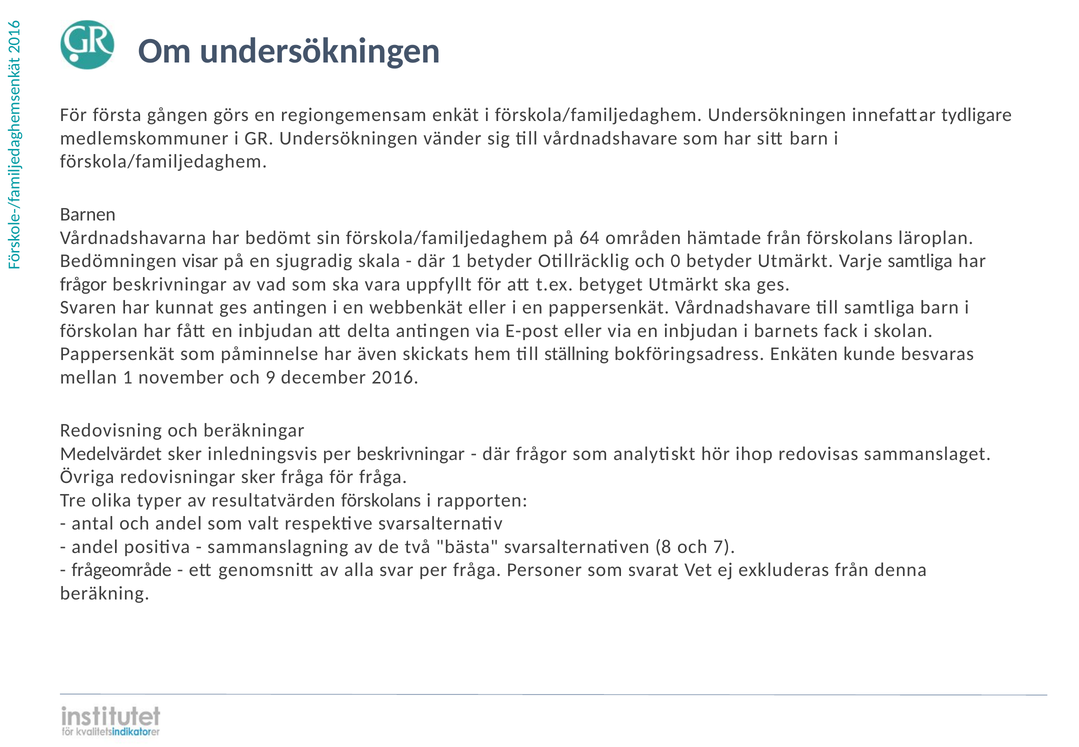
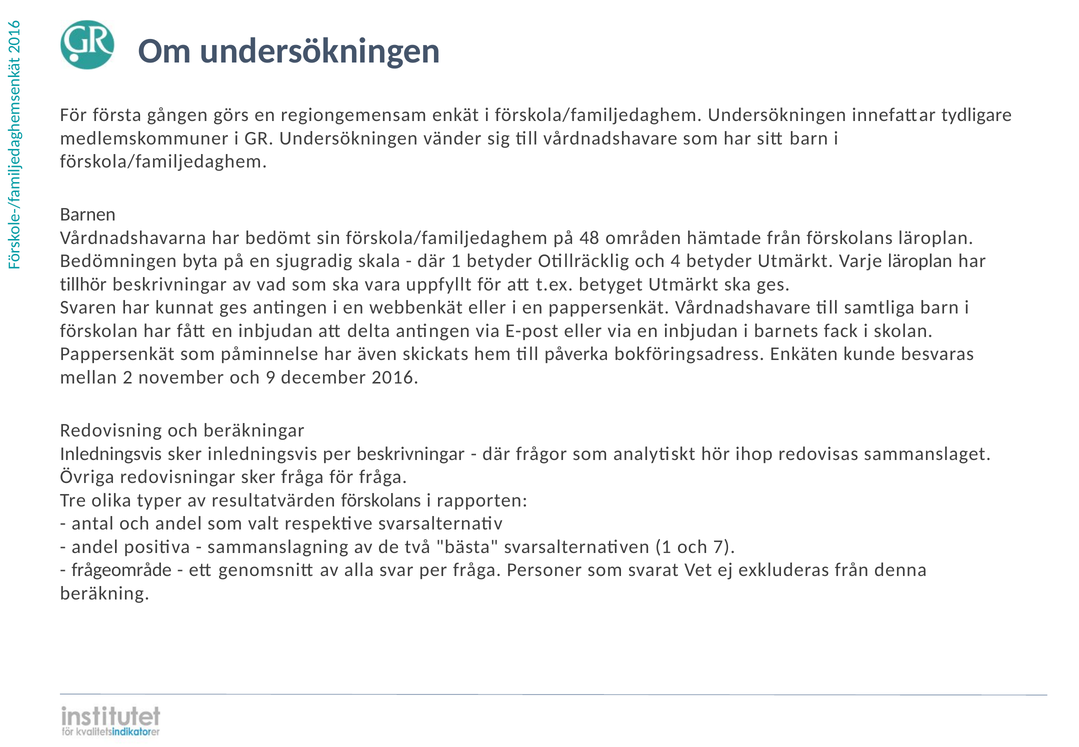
64: 64 -> 48
visar: visar -> byta
och 0: 0 -> 4
Varje samtliga: samtliga -> läroplan
frågor at (83, 284): frågor -> tillhör
ställning: ställning -> påverka
mellan 1: 1 -> 2
Medelvärdet at (111, 454): Medelvärdet -> Inledningsvis
svarsalternativen 8: 8 -> 1
